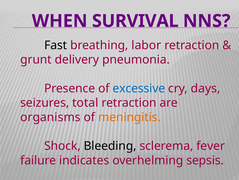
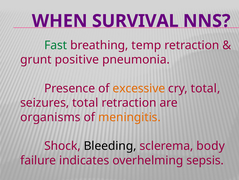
Fast colour: black -> green
labor: labor -> temp
delivery: delivery -> positive
excessive colour: blue -> orange
cry days: days -> total
fever: fever -> body
